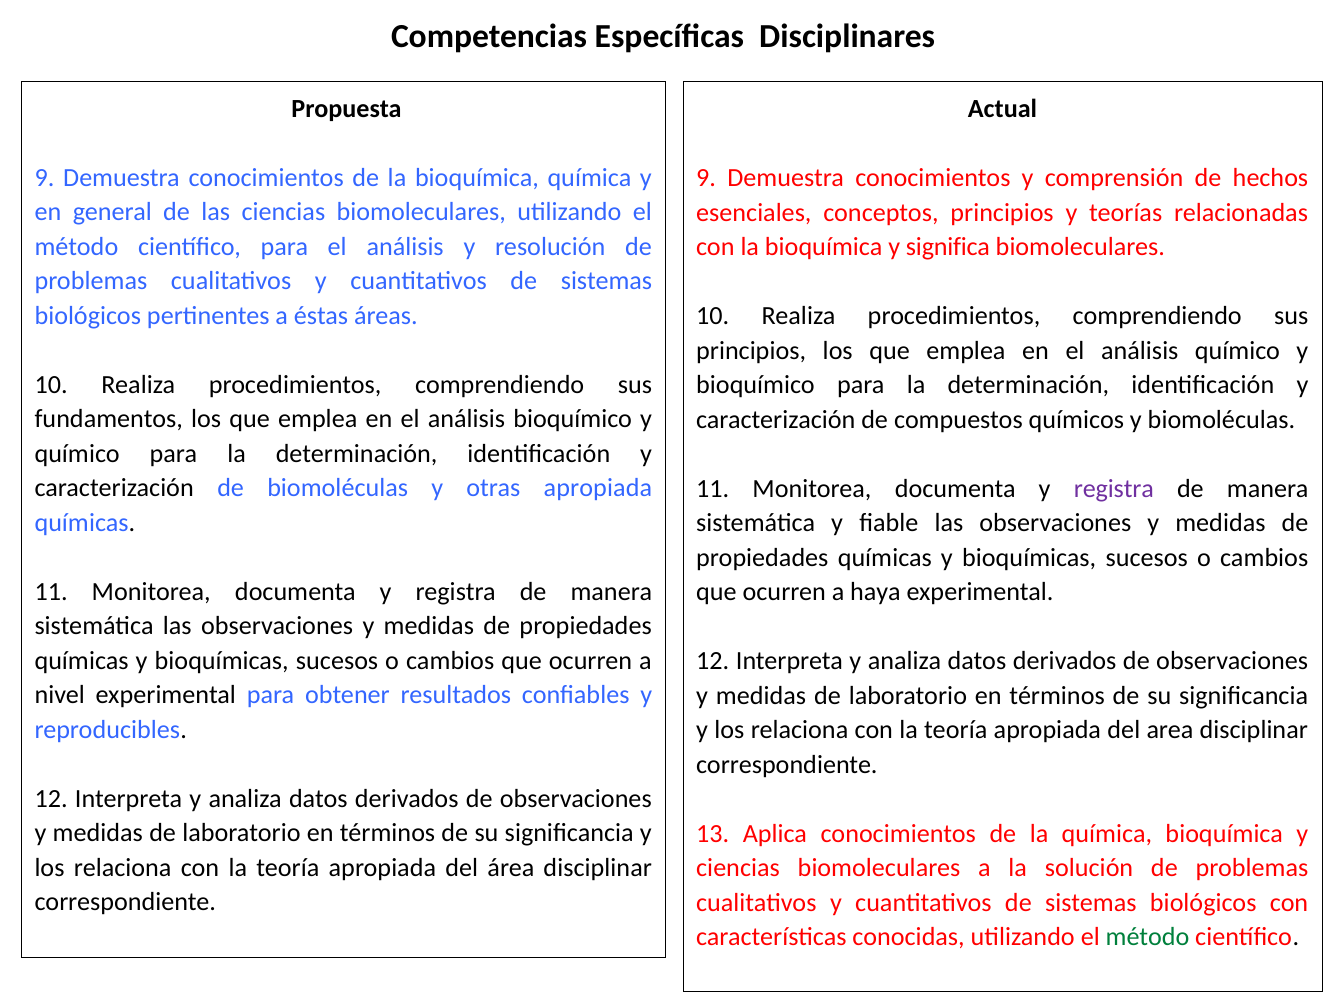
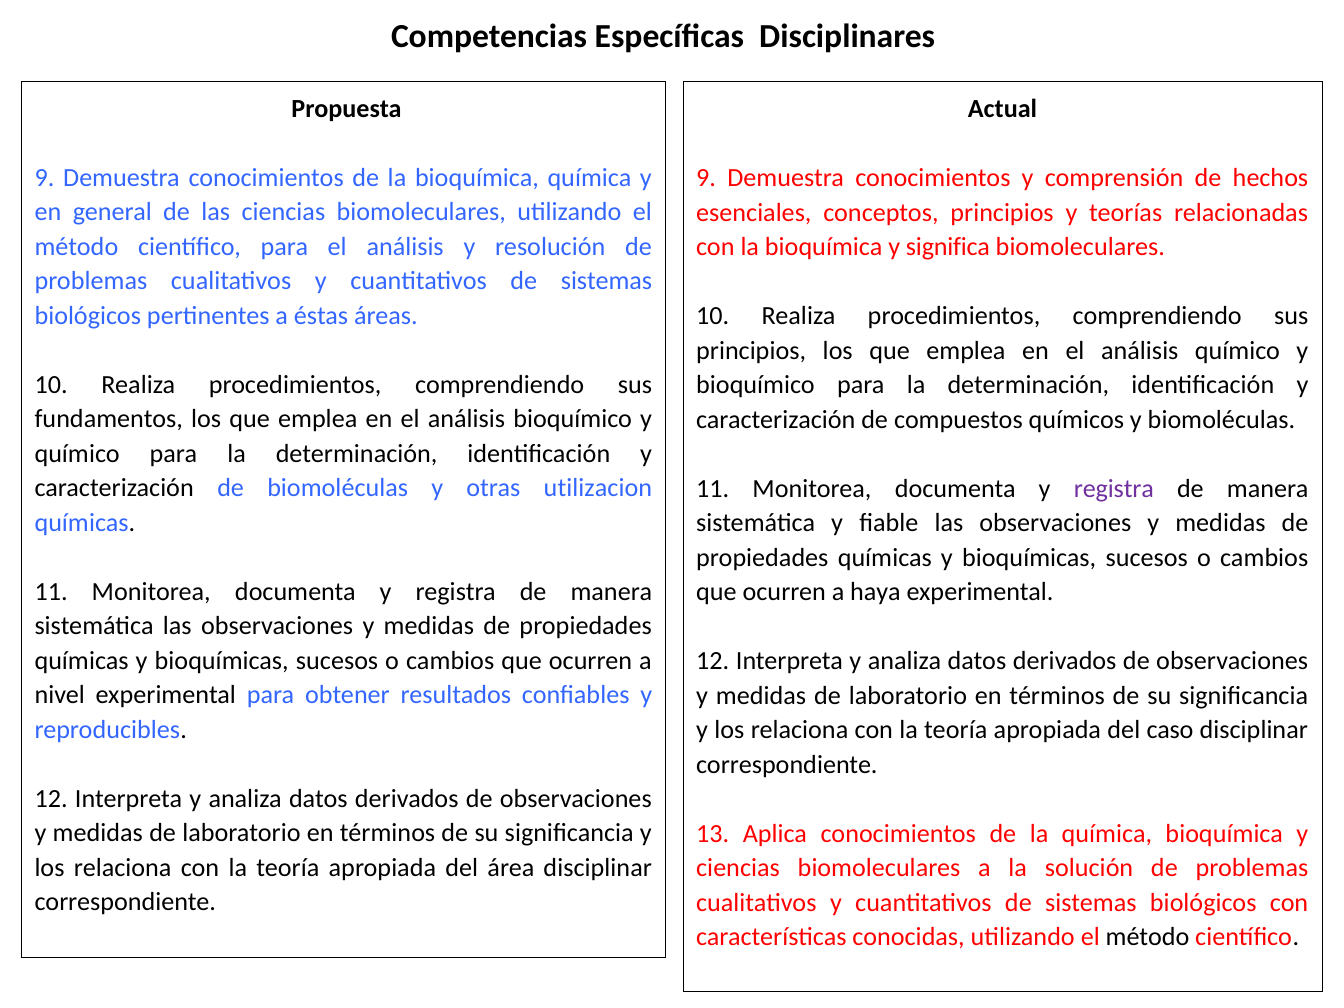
otras apropiada: apropiada -> utilizacion
area: area -> caso
método at (1148, 937) colour: green -> black
